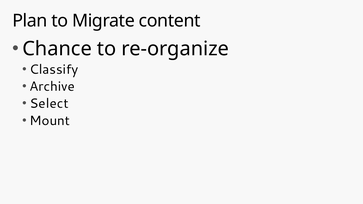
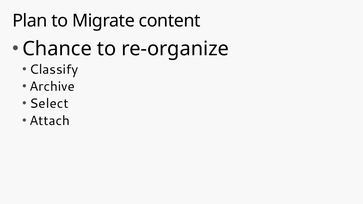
Mount: Mount -> Attach
